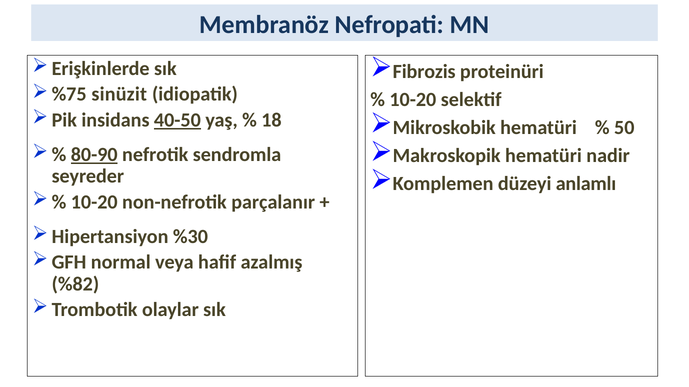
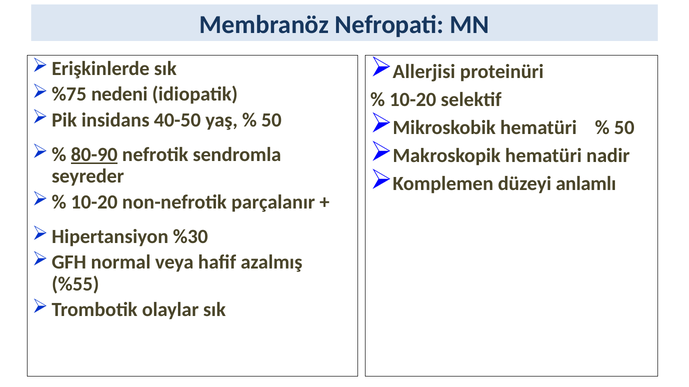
Fibrozis: Fibrozis -> Allerjisi
sinüzit: sinüzit -> nedeni
40-50 underline: present -> none
18 at (271, 120): 18 -> 50
%82: %82 -> %55
